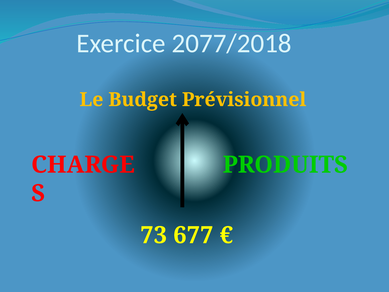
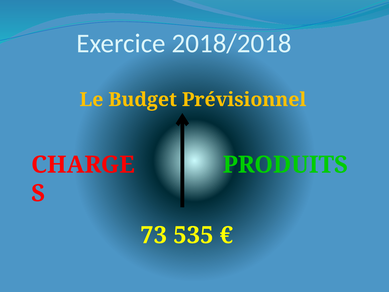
2077/2018: 2077/2018 -> 2018/2018
677: 677 -> 535
